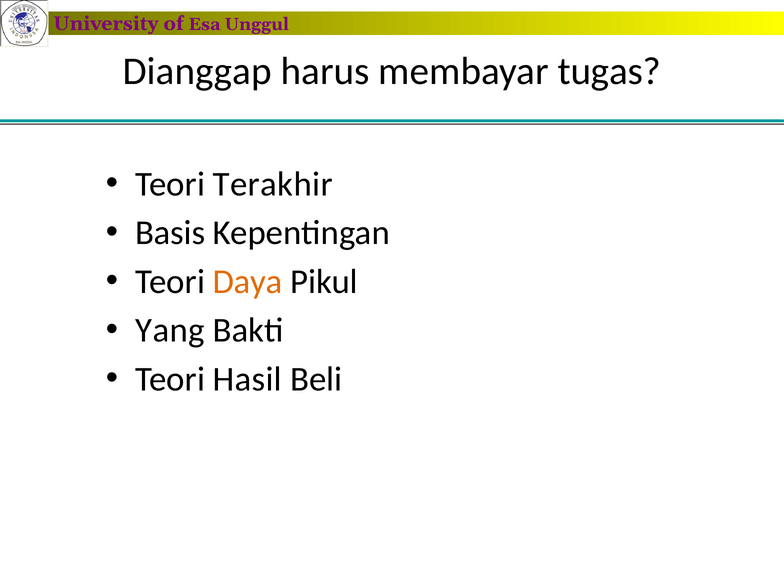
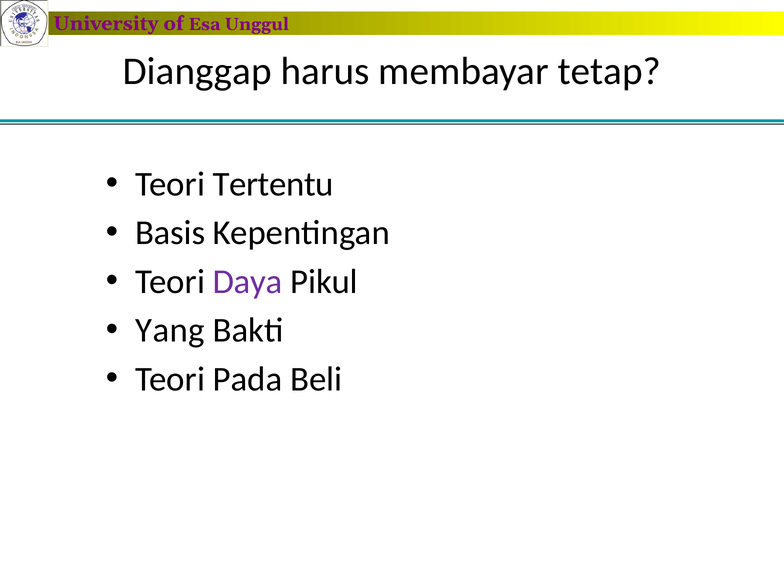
tugas: tugas -> tetap
Terakhir: Terakhir -> Tertentu
Daya colour: orange -> purple
Hasil: Hasil -> Pada
